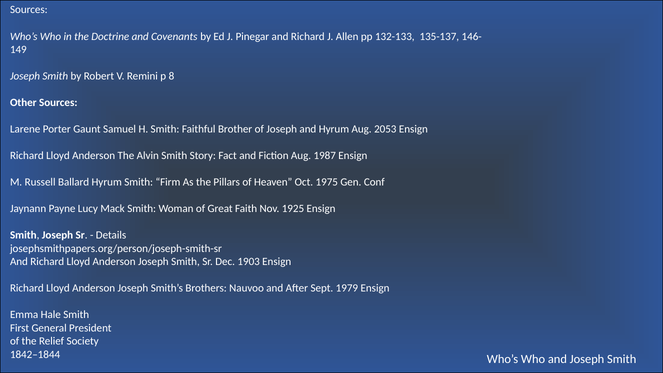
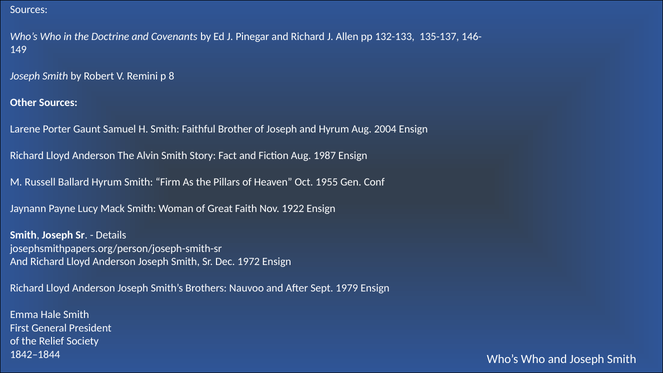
2053: 2053 -> 2004
1975: 1975 -> 1955
1925: 1925 -> 1922
1903: 1903 -> 1972
